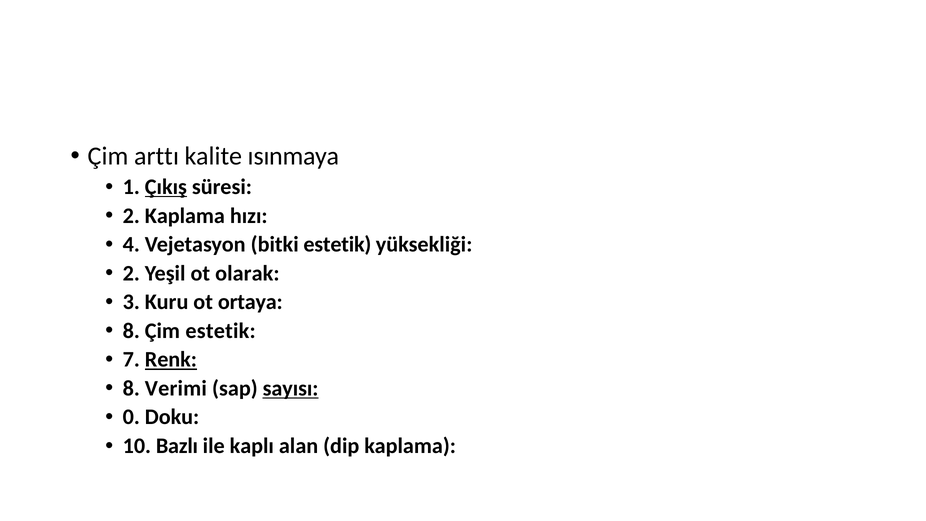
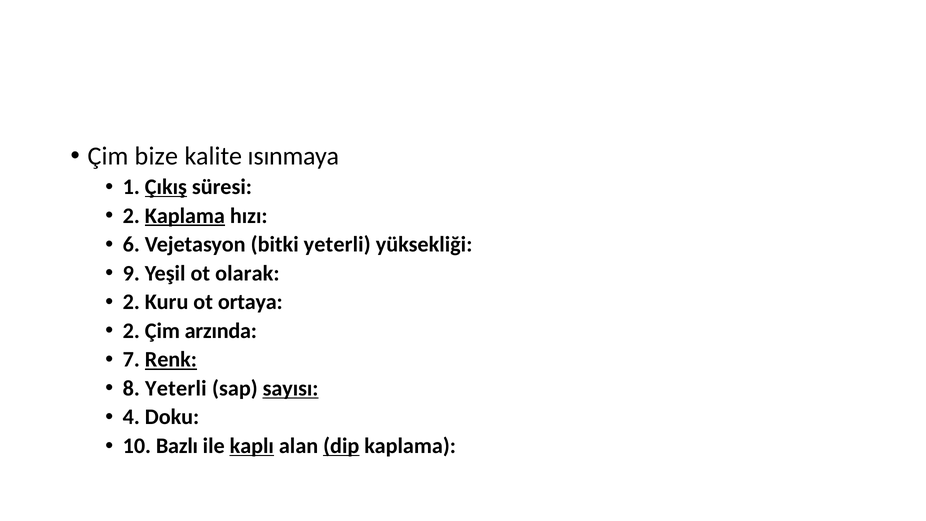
arttı: arttı -> bize
Kaplama at (185, 216) underline: none -> present
4: 4 -> 6
bitki estetik: estetik -> yeterli
2 at (131, 273): 2 -> 9
3 at (131, 302): 3 -> 2
8 at (131, 331): 8 -> 2
Çim estetik: estetik -> arzında
8 Verimi: Verimi -> Yeterli
0: 0 -> 4
kaplı underline: none -> present
dip underline: none -> present
